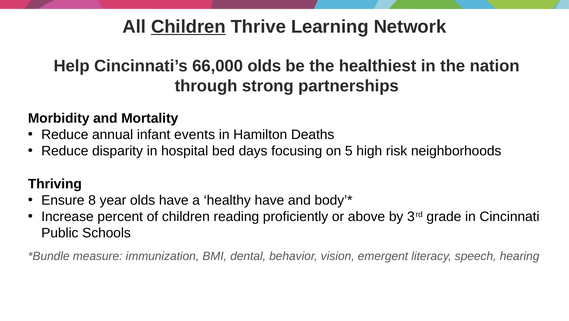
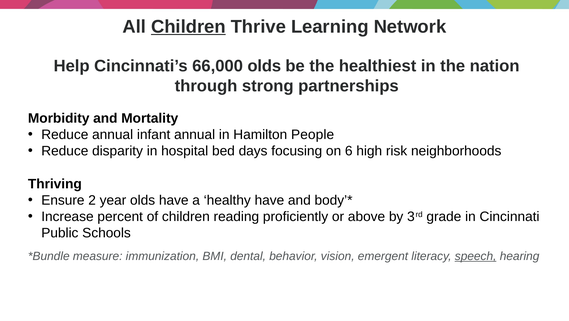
infant events: events -> annual
Deaths: Deaths -> People
5: 5 -> 6
8: 8 -> 2
speech underline: none -> present
